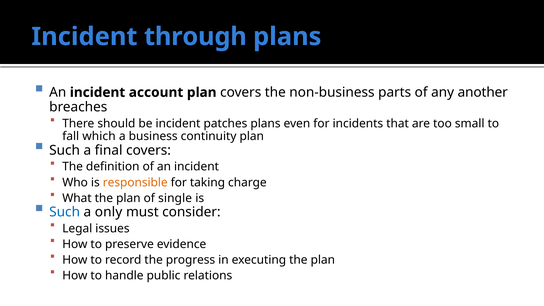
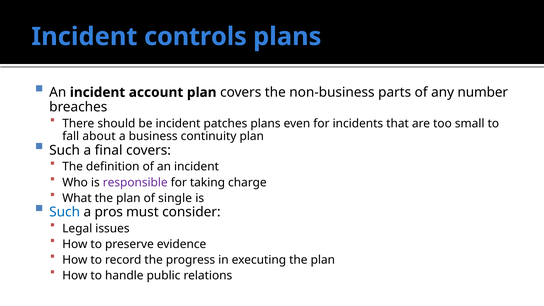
through: through -> controls
another: another -> number
which: which -> about
responsible colour: orange -> purple
only: only -> pros
